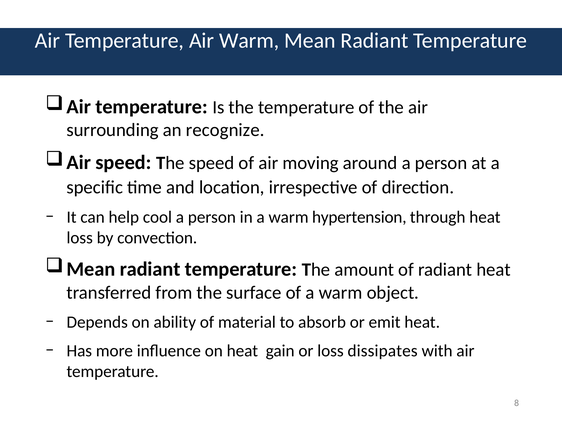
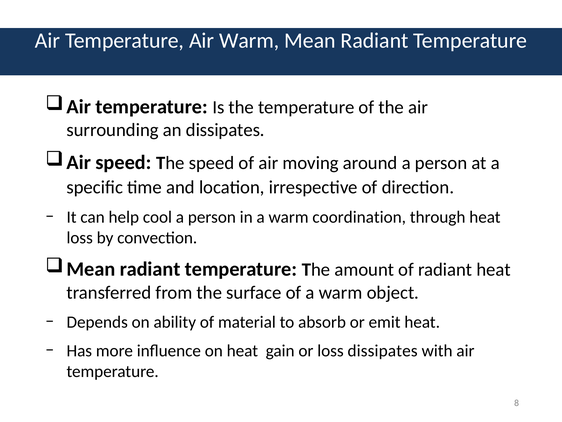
an recognize: recognize -> dissipates
hypertension: hypertension -> coordination
